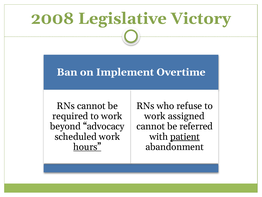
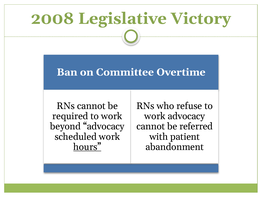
Implement: Implement -> Committee
work assigned: assigned -> advocacy
patient underline: present -> none
